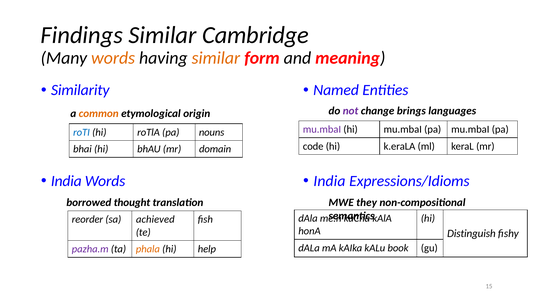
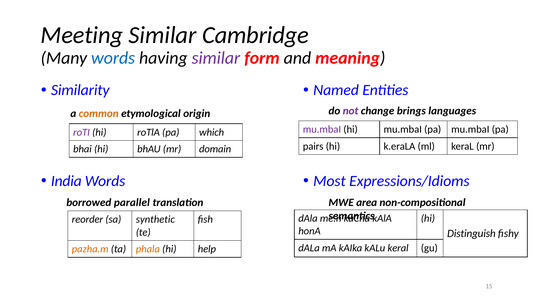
Findings: Findings -> Meeting
words at (113, 58) colour: orange -> blue
similar at (216, 58) colour: orange -> purple
roTI colour: blue -> purple
nouns: nouns -> which
code: code -> pairs
India at (329, 181): India -> Most
thought: thought -> parallel
they: they -> area
achieved: achieved -> synthetic
kALu book: book -> keral
pazha.m colour: purple -> orange
